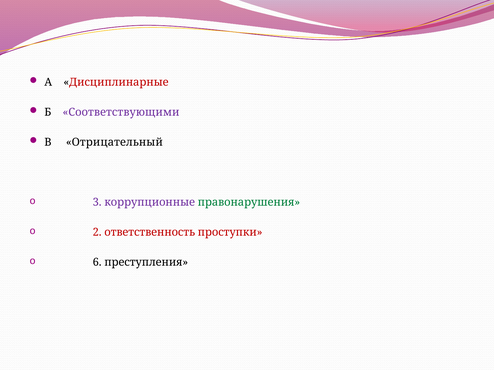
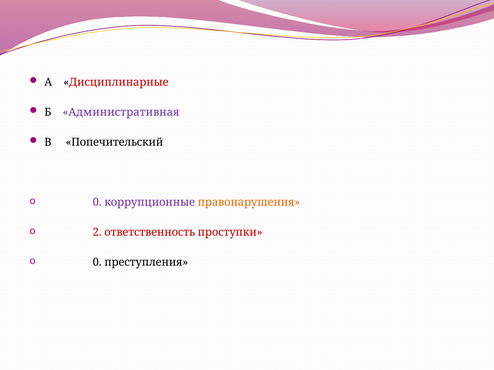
Соответствующими: Соответствующими -> Административная
Отрицательный: Отрицательный -> Попечительский
3 at (97, 202): 3 -> 0
правонарушения colour: green -> orange
6 at (97, 262): 6 -> 0
